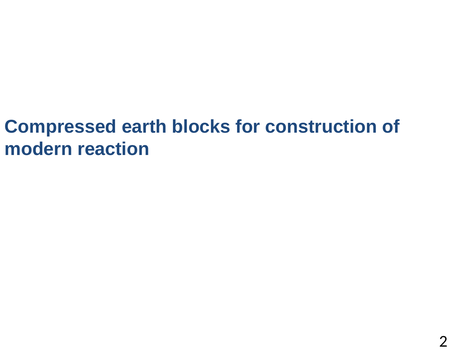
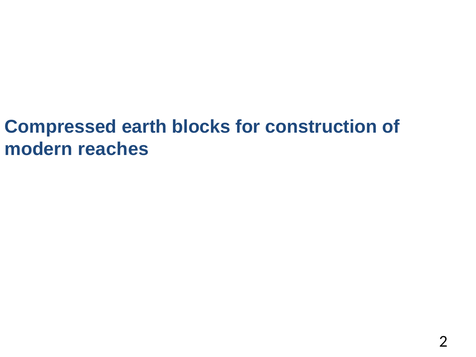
reaction: reaction -> reaches
